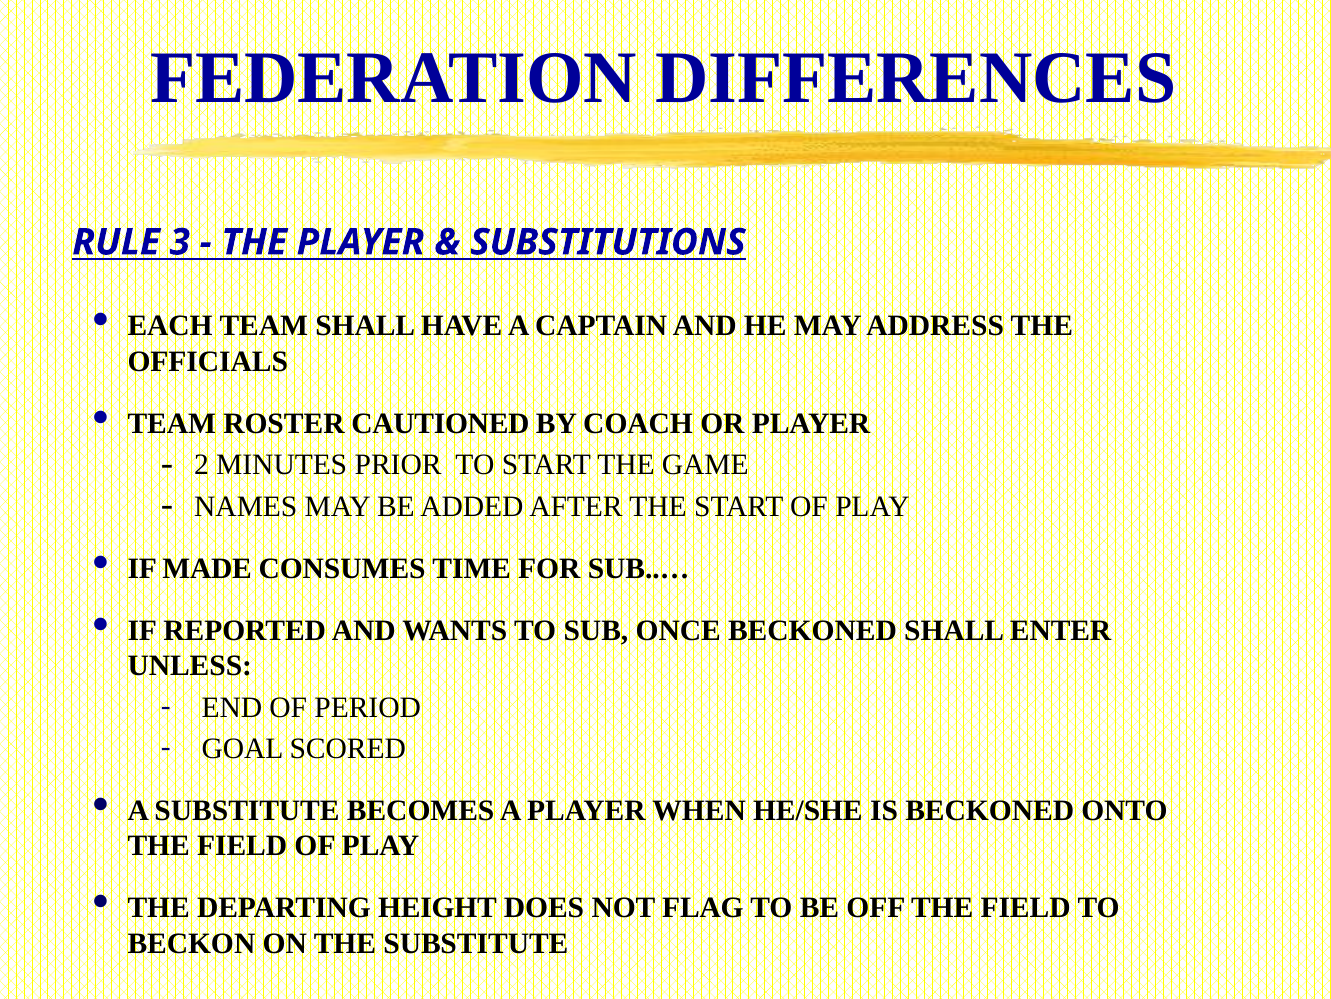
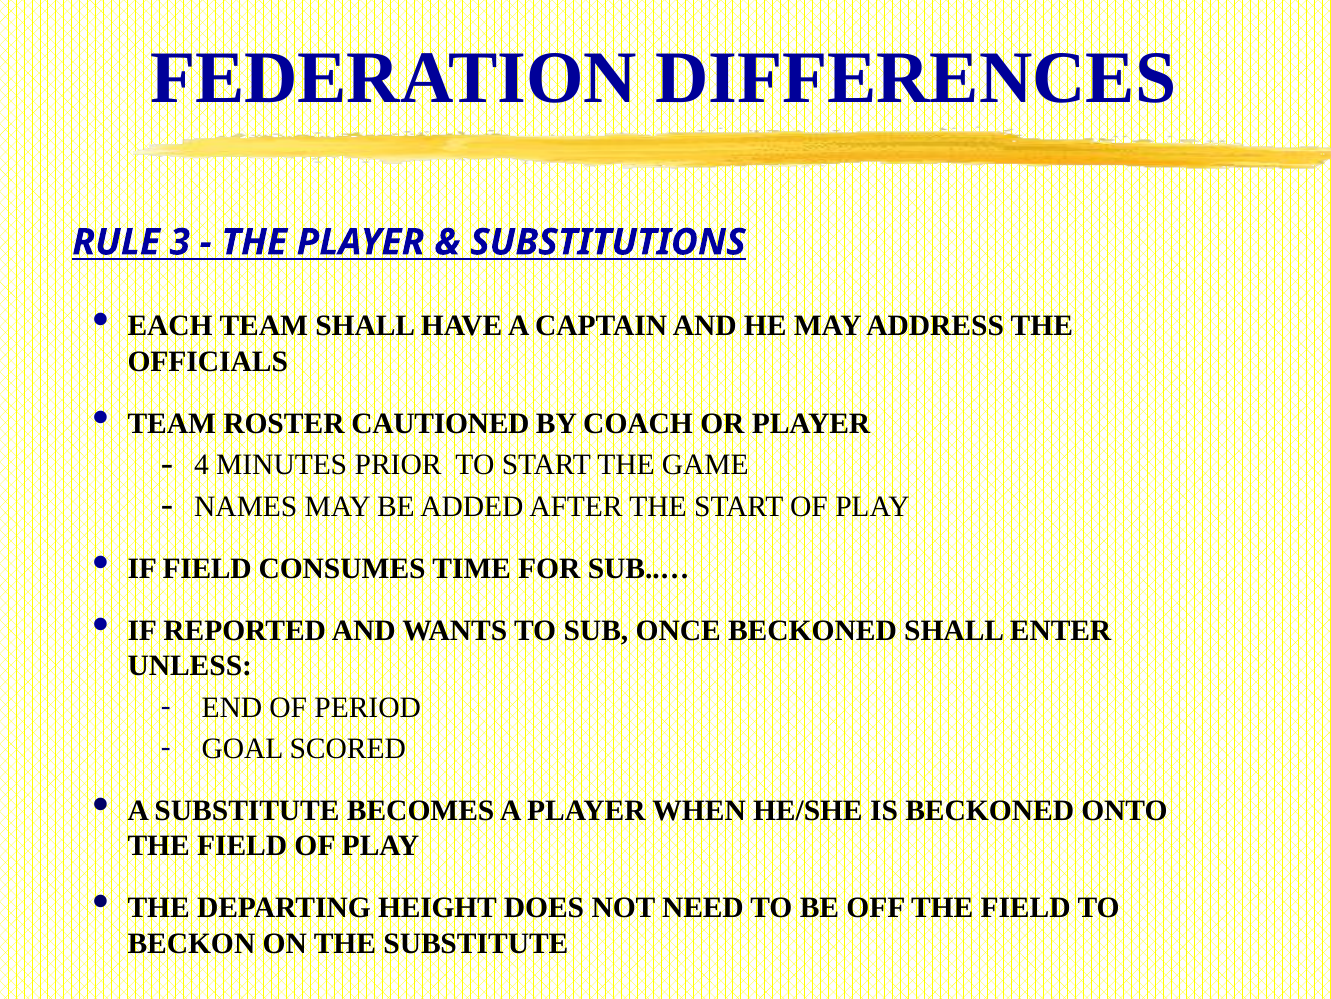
2: 2 -> 4
IF MADE: MADE -> FIELD
FLAG: FLAG -> NEED
